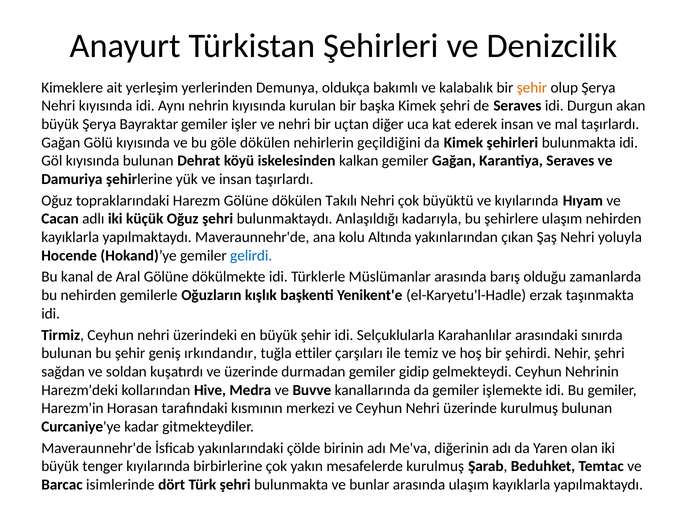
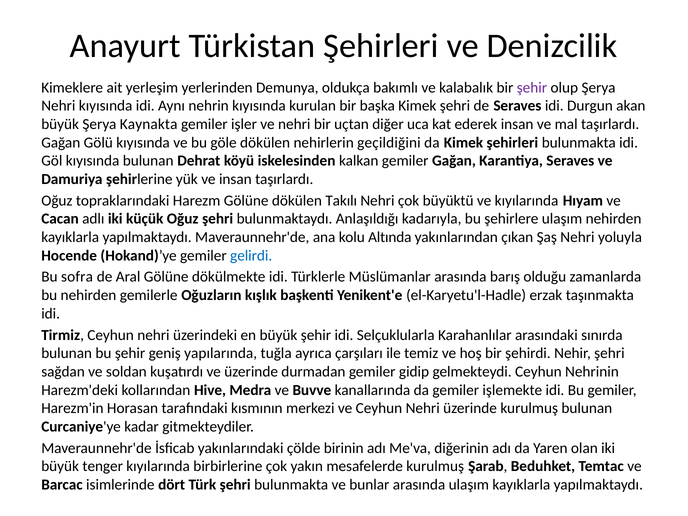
şehir at (532, 87) colour: orange -> purple
Bayraktar: Bayraktar -> Kaynakta
kanal: kanal -> sofra
ırkındandır: ırkındandır -> yapılarında
ettiler: ettiler -> ayrıca
